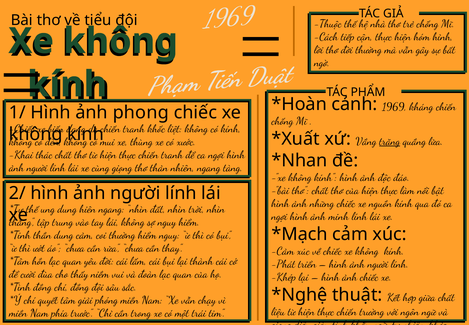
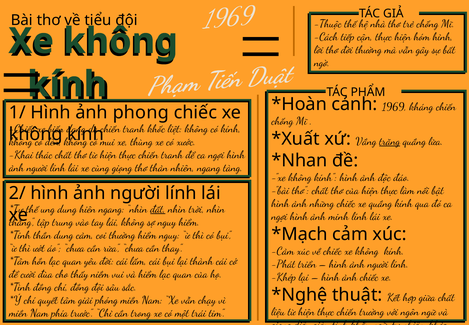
xe nguồn: nguồn -> quầng
đất underline: none -> present
và đoàn: đoàn -> hiểm
